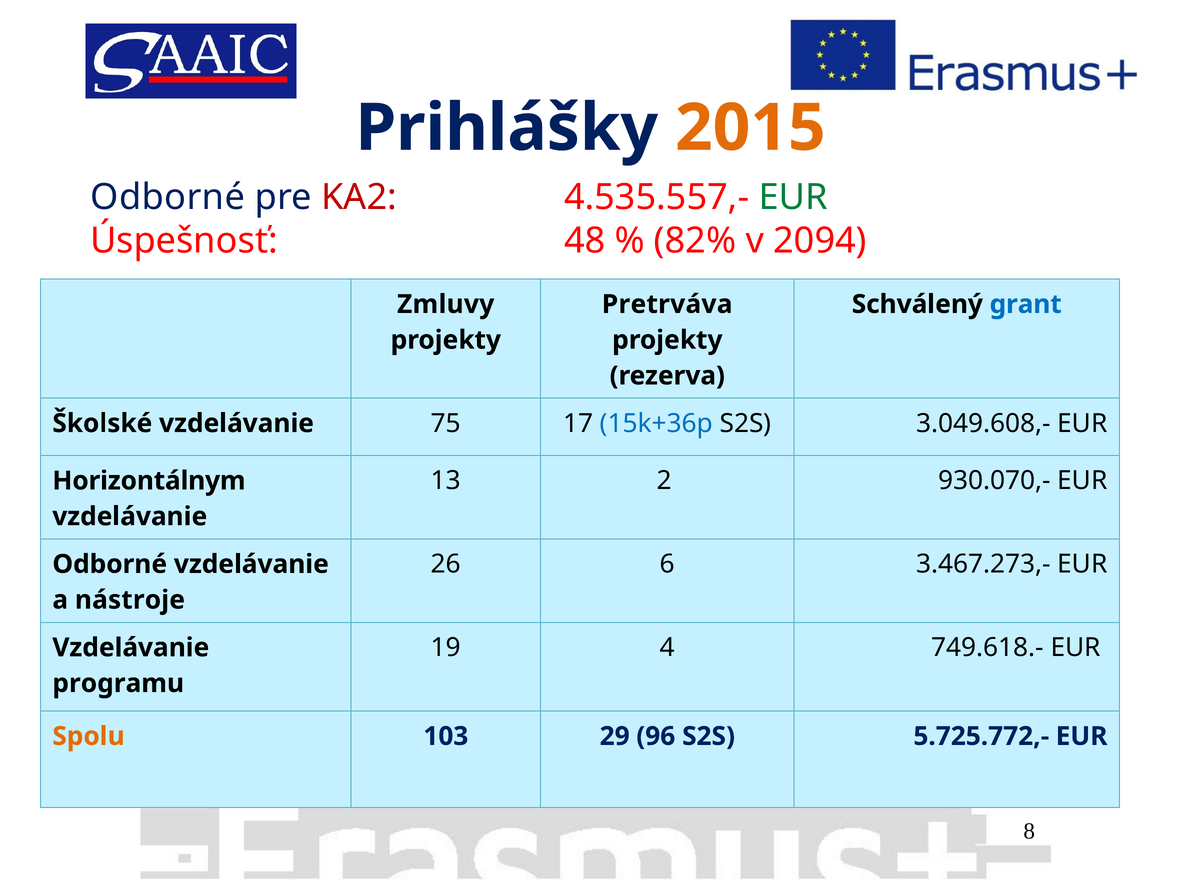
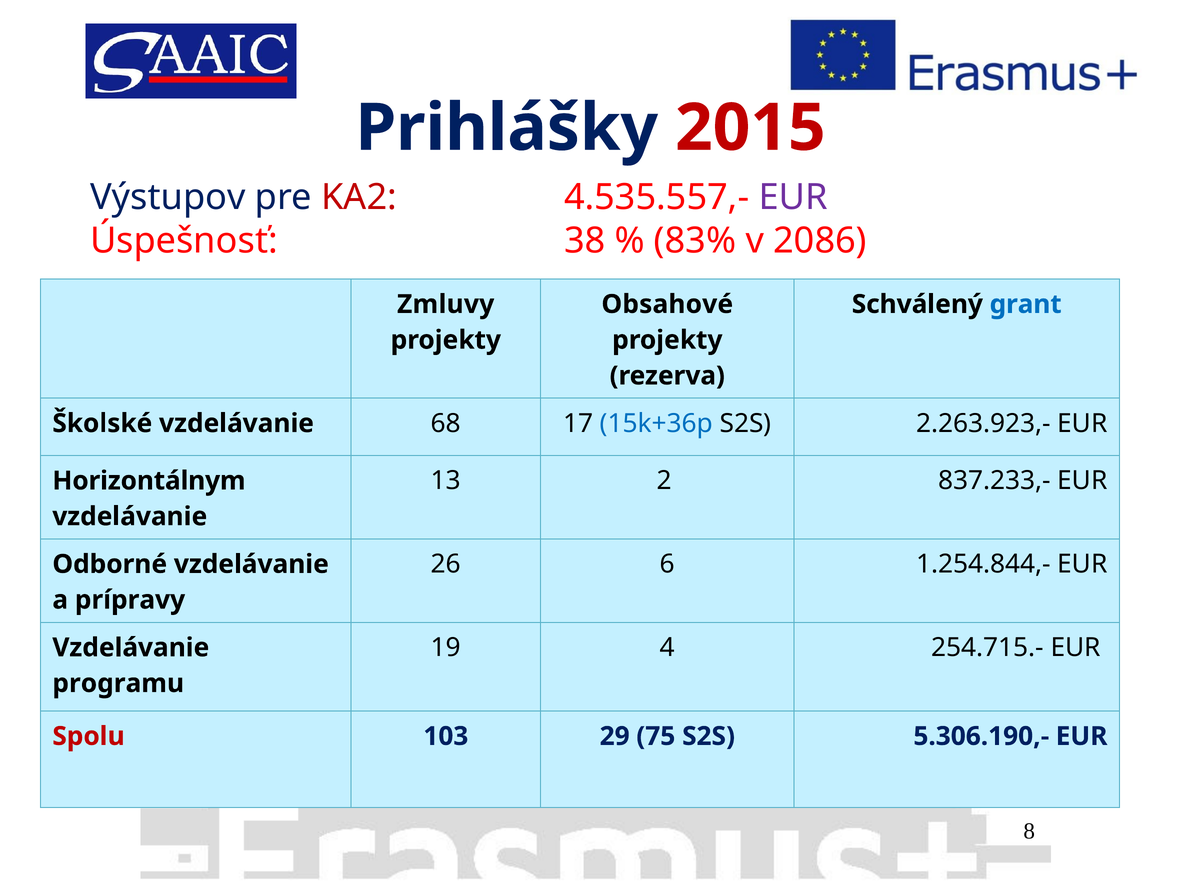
2015 colour: orange -> red
Odborné at (168, 197): Odborné -> Výstupov
EUR at (793, 197) colour: green -> purple
48: 48 -> 38
82%: 82% -> 83%
2094: 2094 -> 2086
Pretrváva: Pretrváva -> Obsahové
75: 75 -> 68
3.049.608,-: 3.049.608,- -> 2.263.923,-
930.070,-: 930.070,- -> 837.233,-
3.467.273,-: 3.467.273,- -> 1.254.844,-
nástroje: nástroje -> prípravy
749.618.-: 749.618.- -> 254.715.-
Spolu colour: orange -> red
96: 96 -> 75
5.725.772,-: 5.725.772,- -> 5.306.190,-
